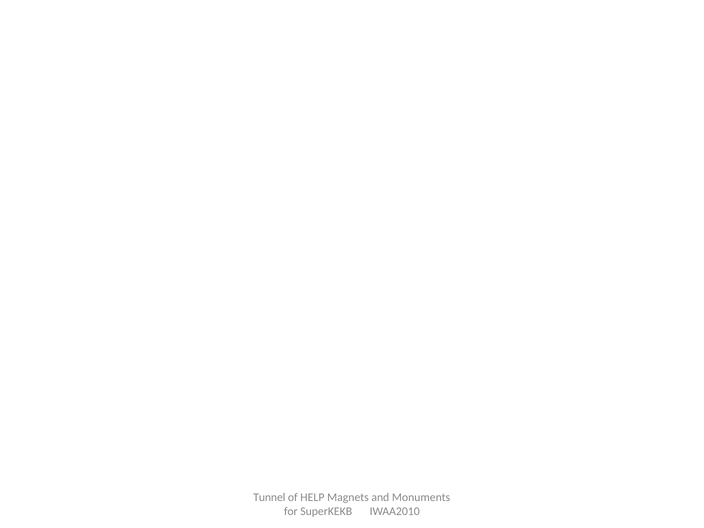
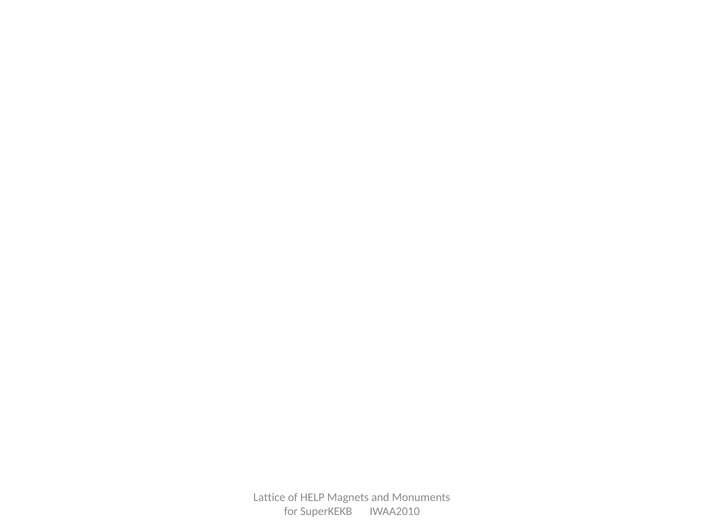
Tunnel: Tunnel -> Lattice
